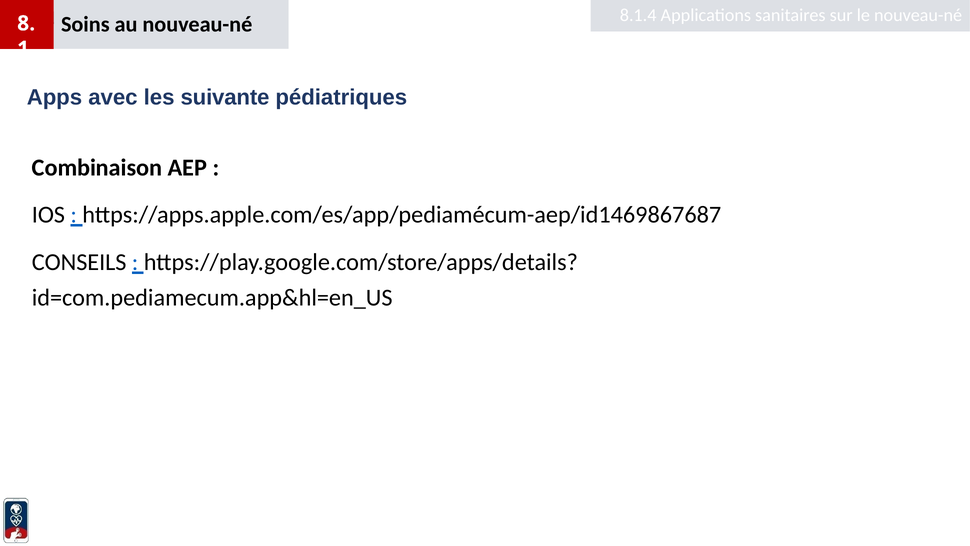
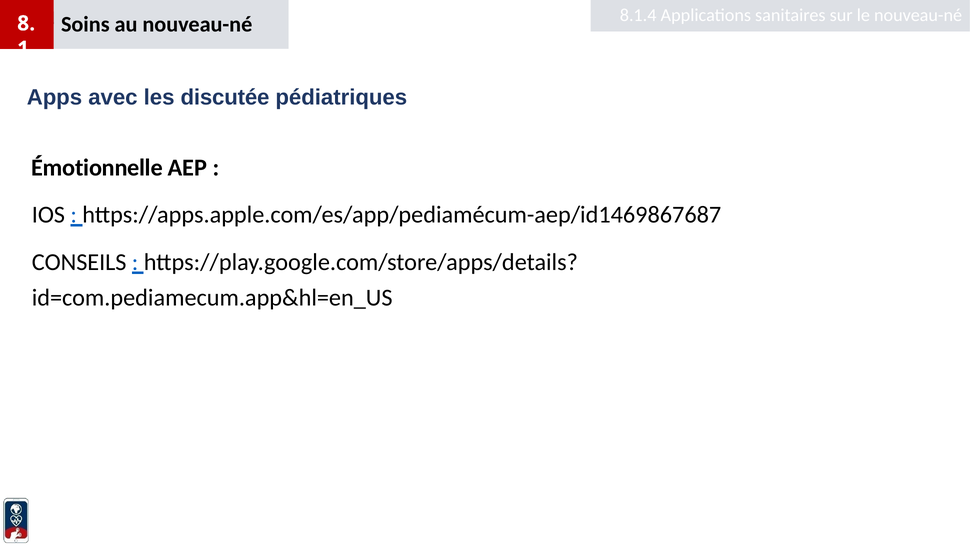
suivante: suivante -> discutée
Combinaison: Combinaison -> Émotionnelle
